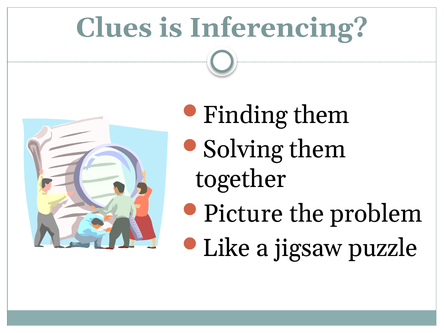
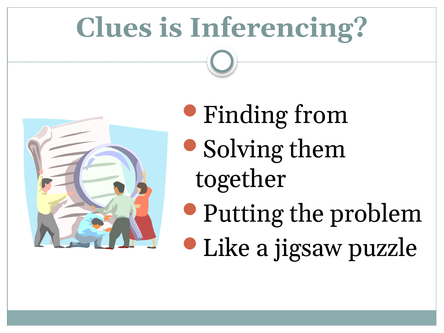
Finding them: them -> from
Picture: Picture -> Putting
